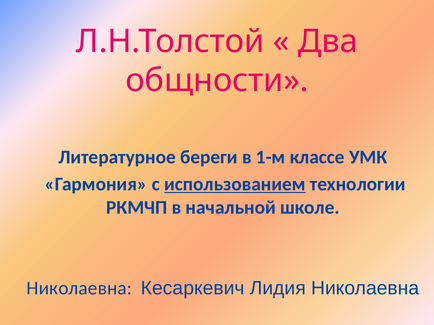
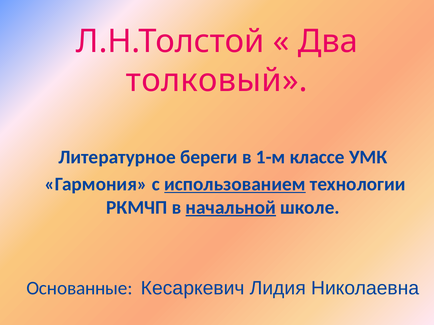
общности: общности -> толковый
начальной underline: none -> present
Николаевна at (79, 289): Николаевна -> Основанные
